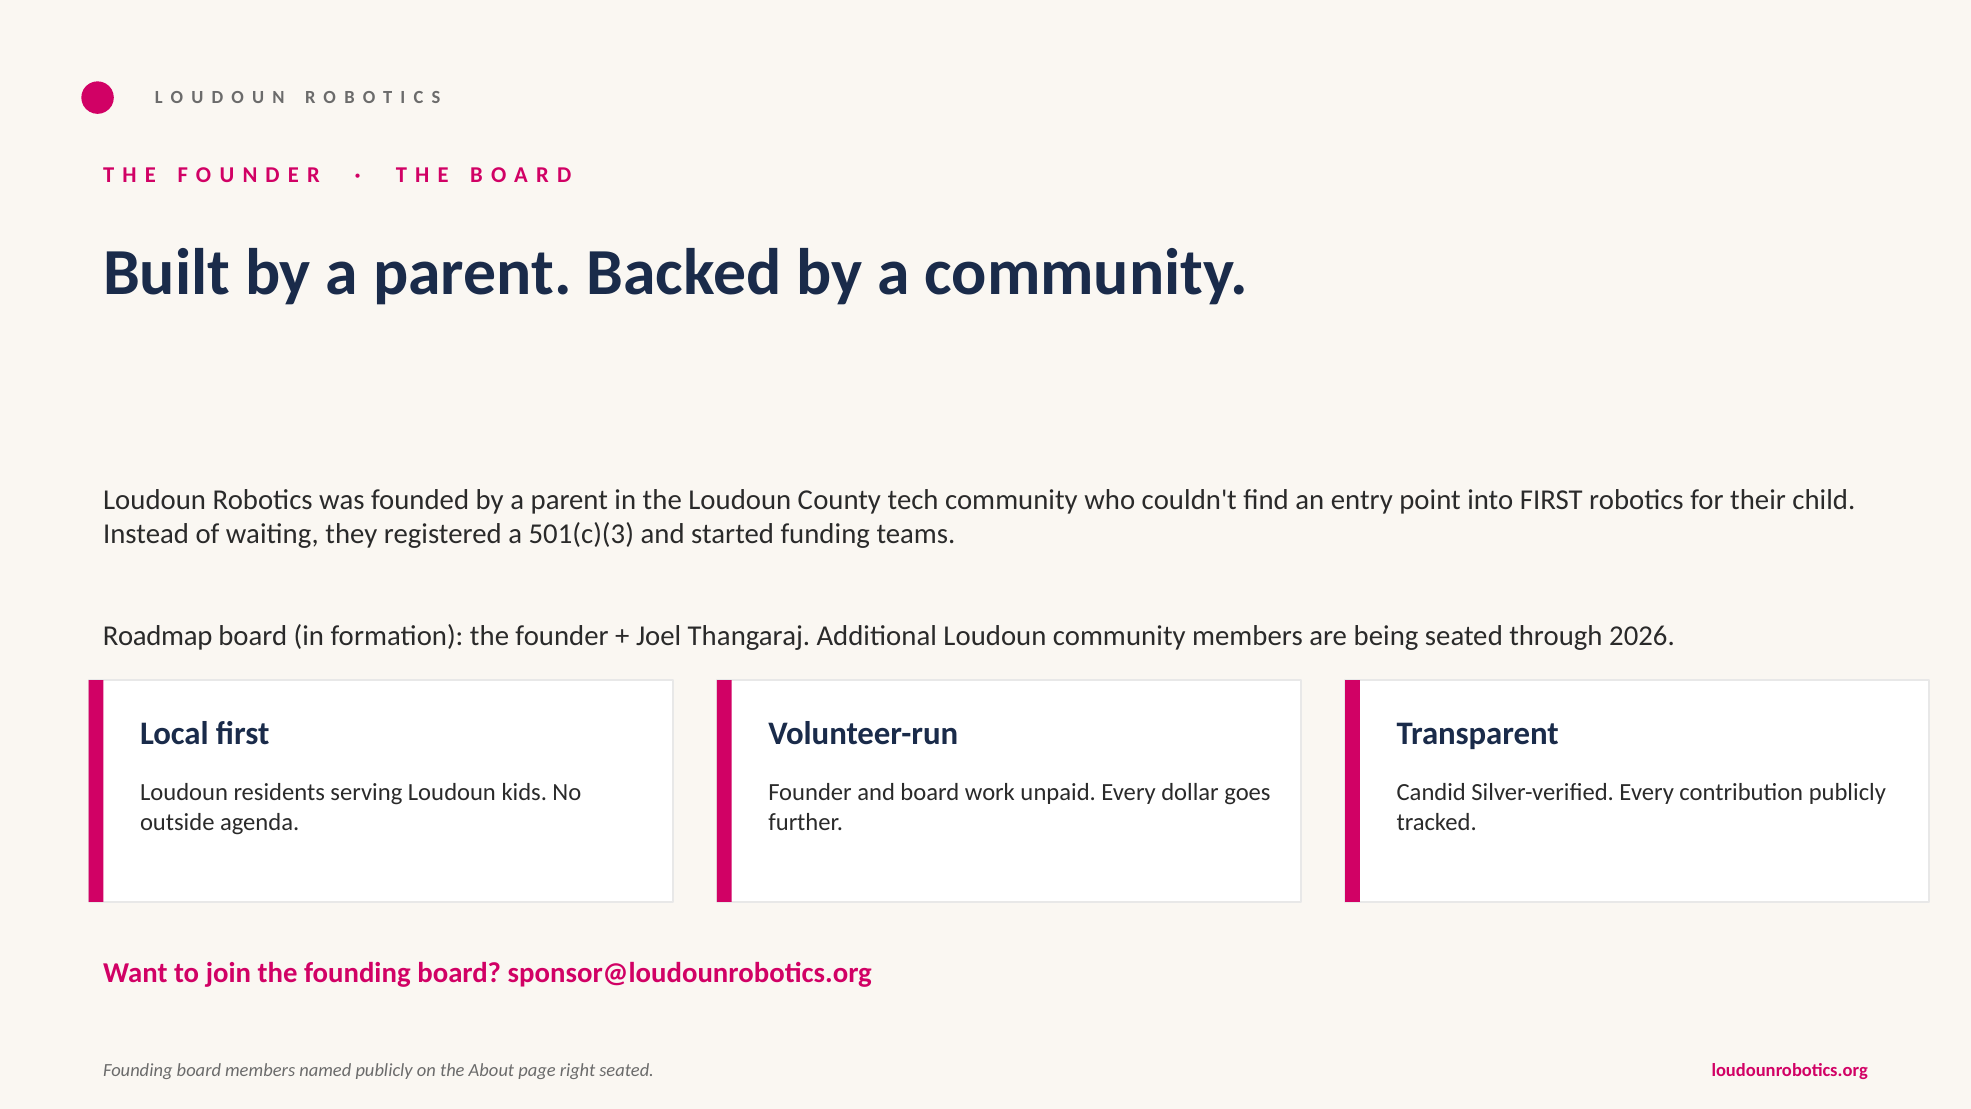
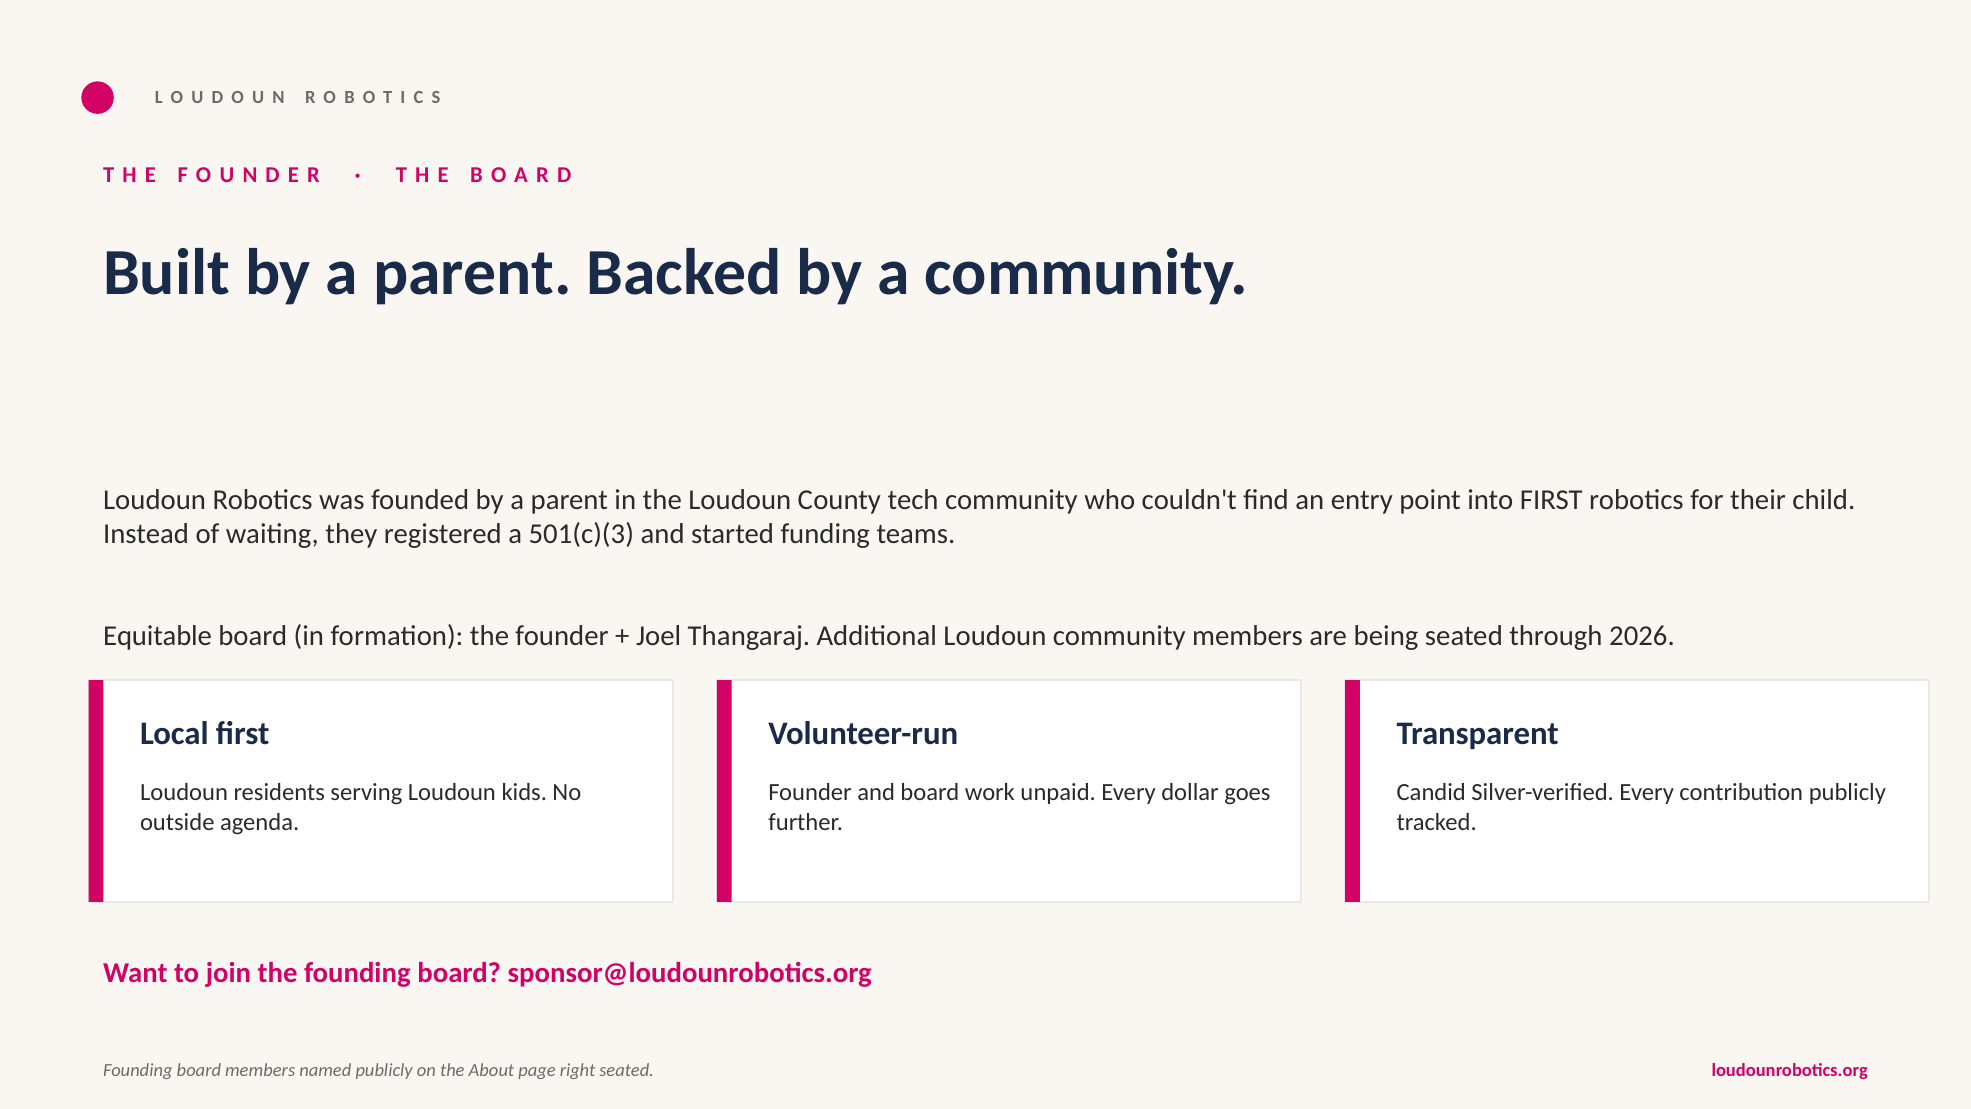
Roadmap: Roadmap -> Equitable
